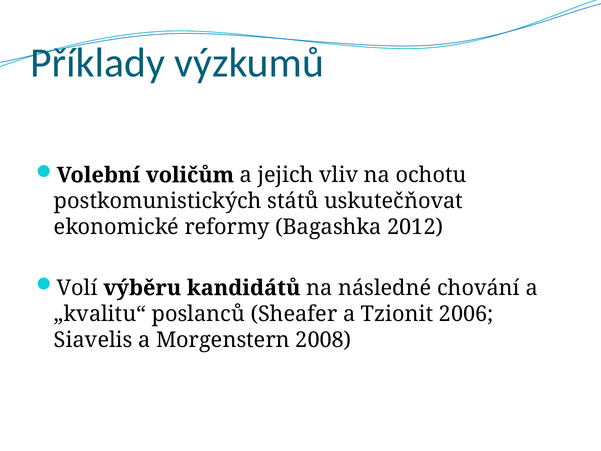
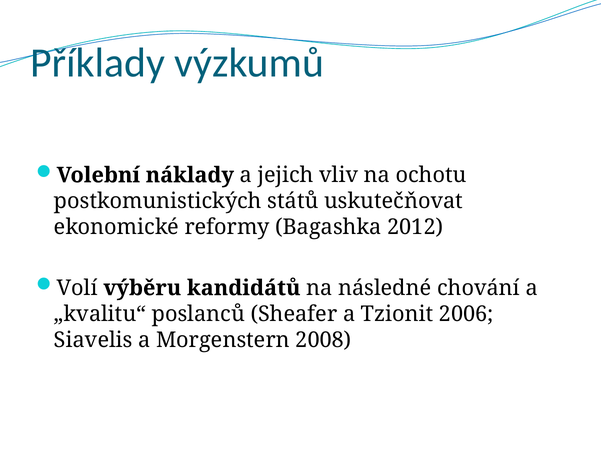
voličům: voličům -> náklady
